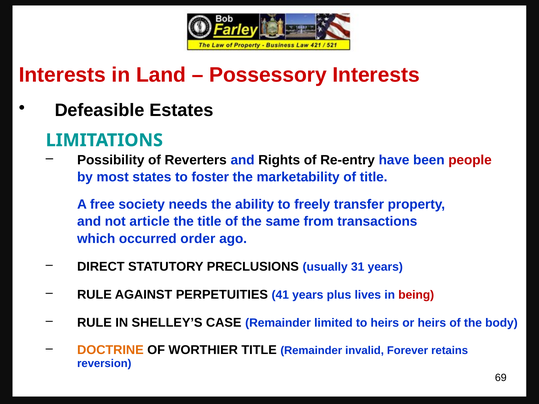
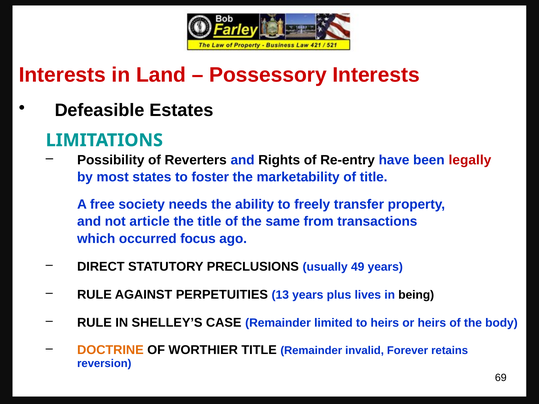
people: people -> legally
order: order -> focus
31: 31 -> 49
41: 41 -> 13
being colour: red -> black
